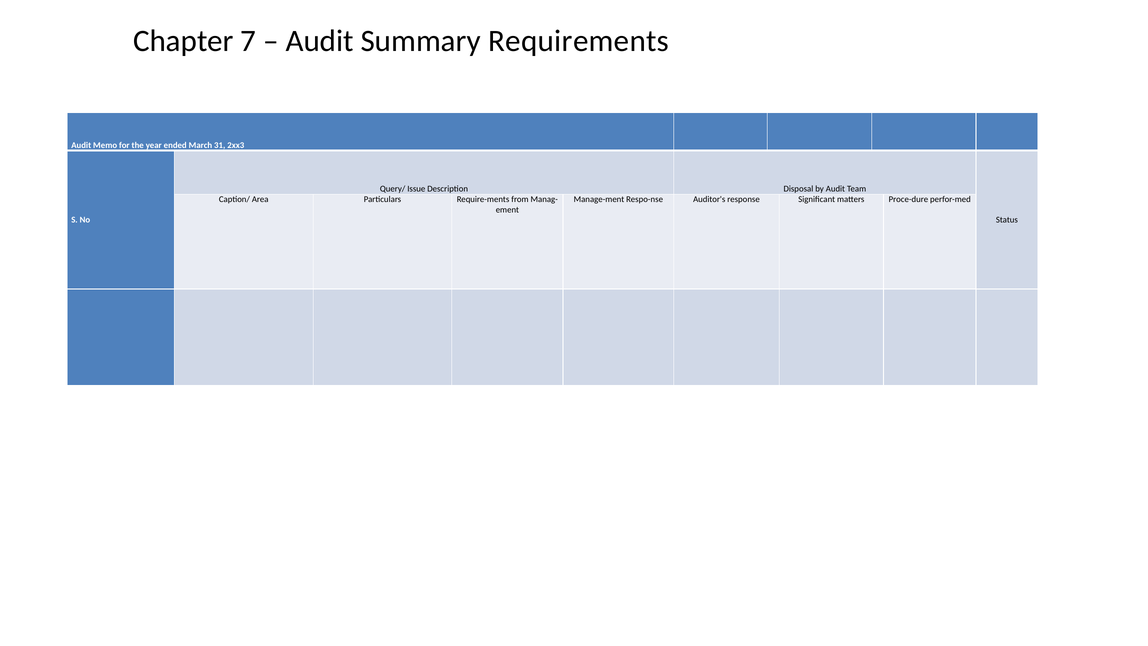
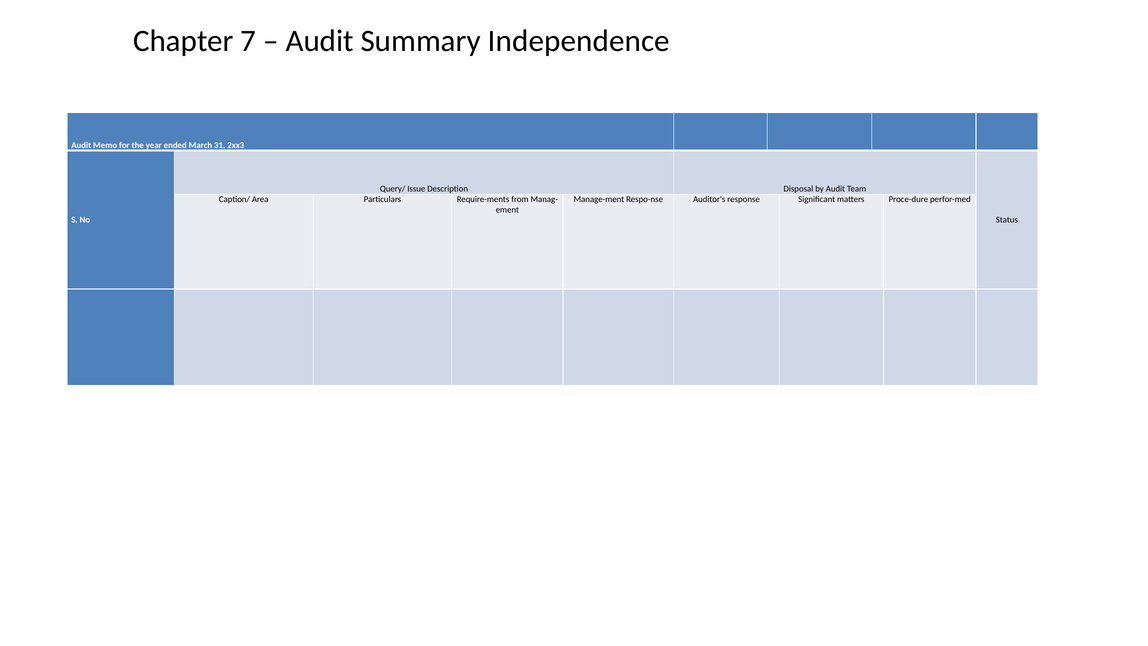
Requirements: Requirements -> Independence
